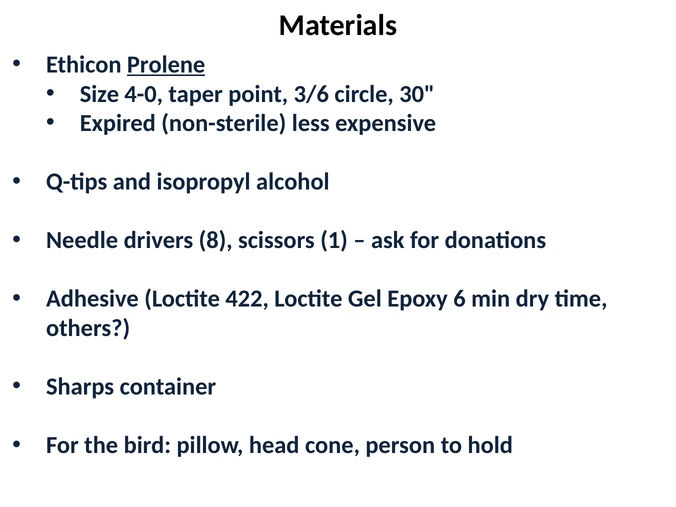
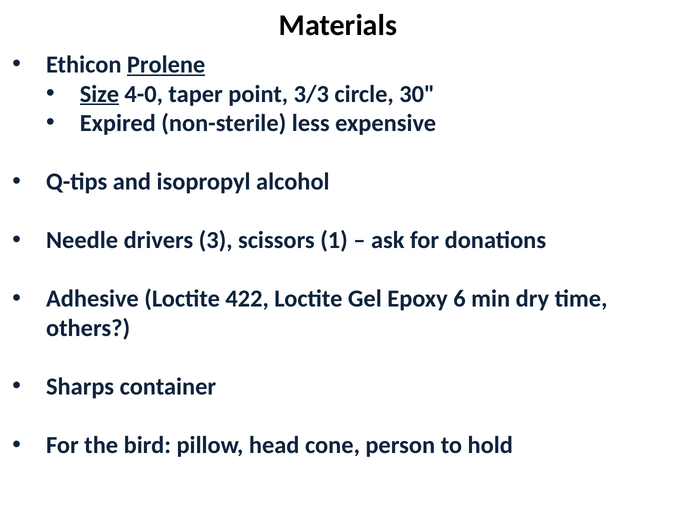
Size underline: none -> present
3/6: 3/6 -> 3/3
8: 8 -> 3
